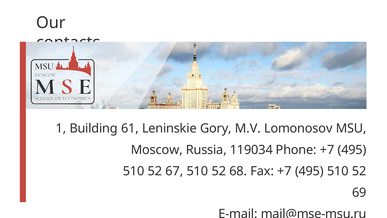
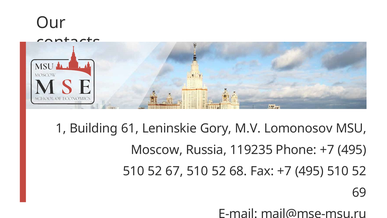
119034: 119034 -> 119235
